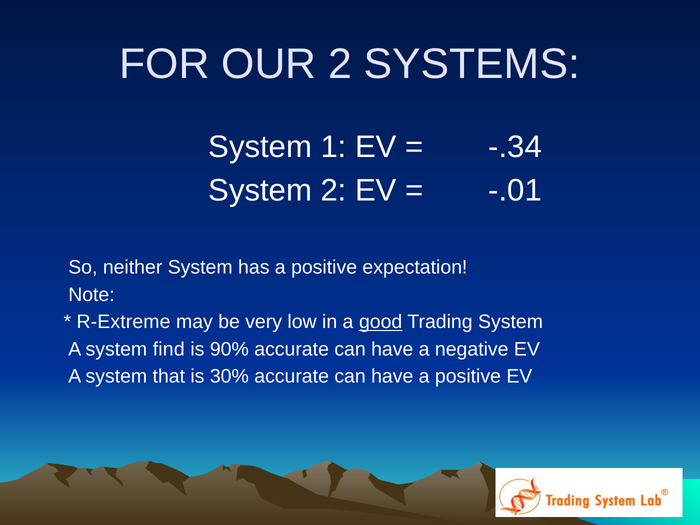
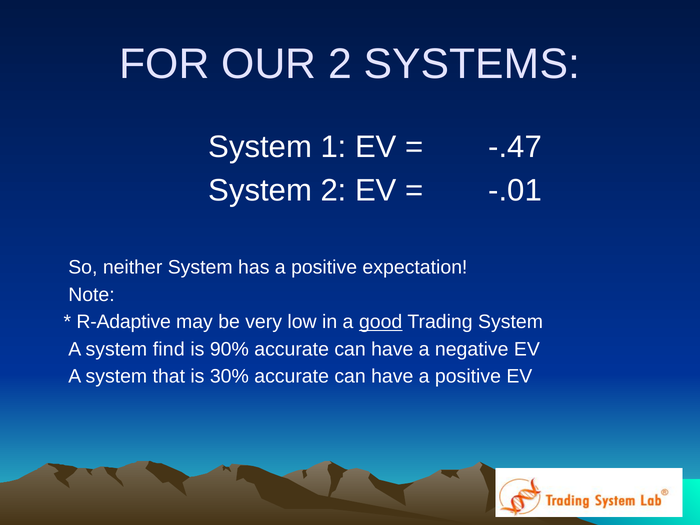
-.34: -.34 -> -.47
R-Extreme: R-Extreme -> R-Adaptive
